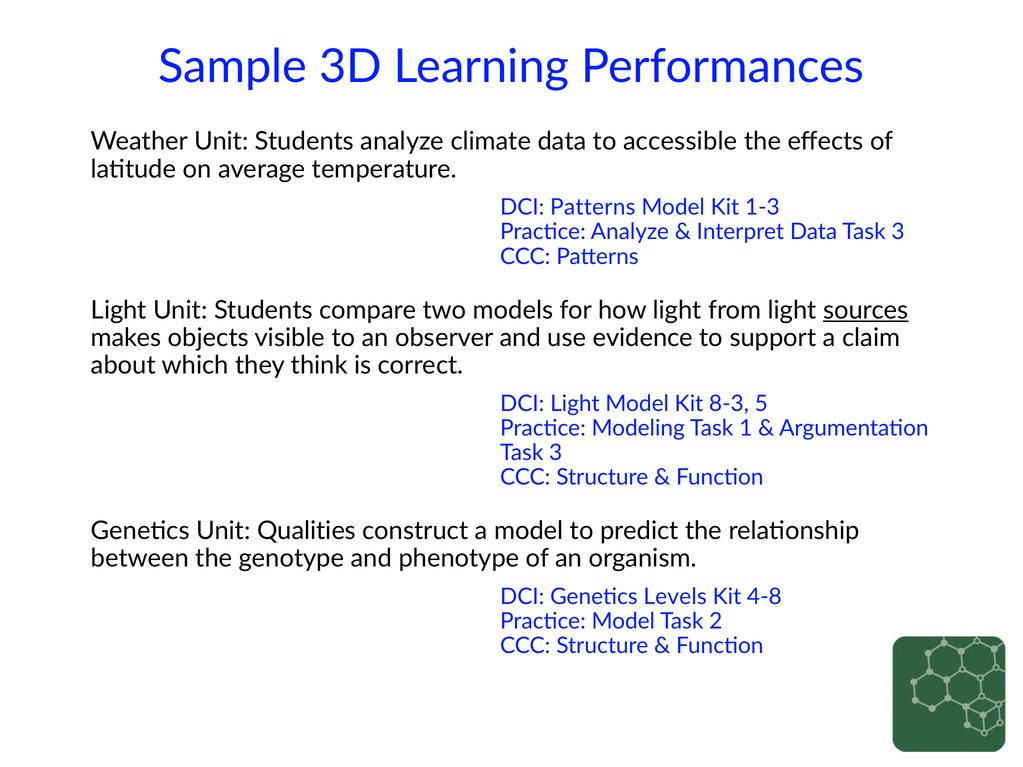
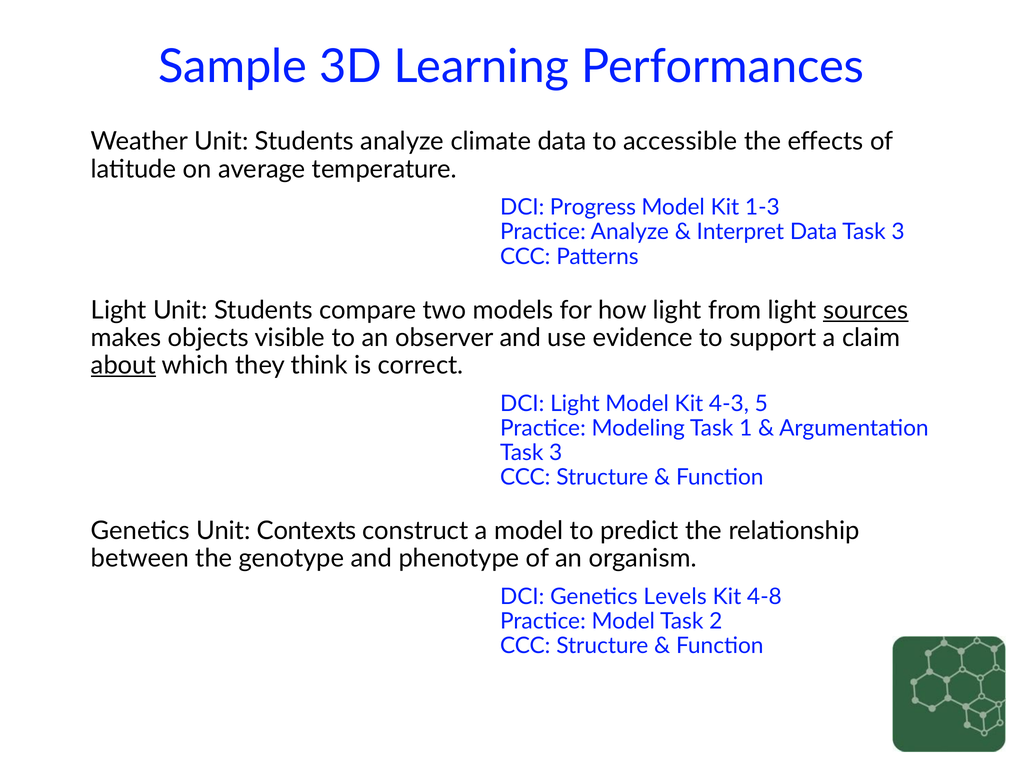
DCI Patterns: Patterns -> Progress
about underline: none -> present
8-3: 8-3 -> 4-3
Qualities: Qualities -> Contexts
